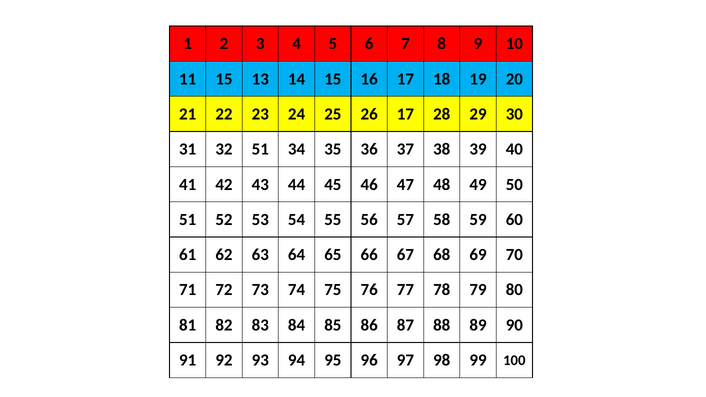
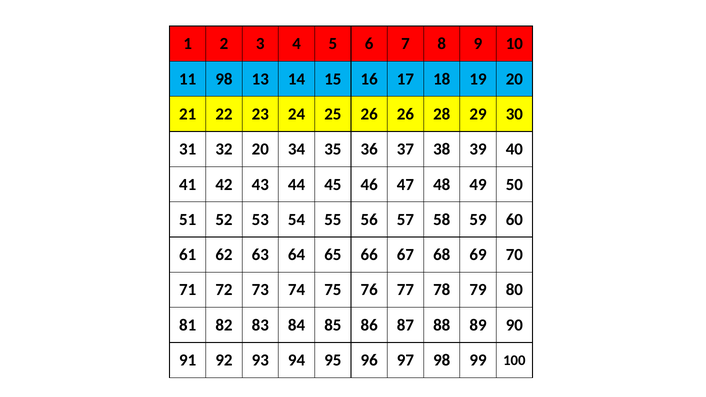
11 15: 15 -> 98
26 17: 17 -> 26
32 51: 51 -> 20
